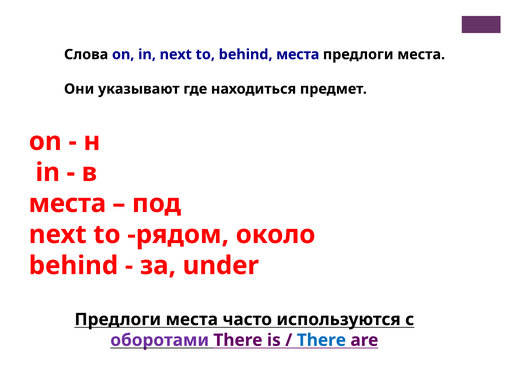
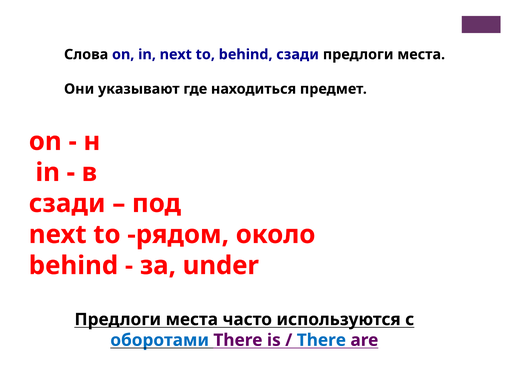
behind места: места -> сзади
места at (67, 203): места -> сзади
оборотами colour: purple -> blue
